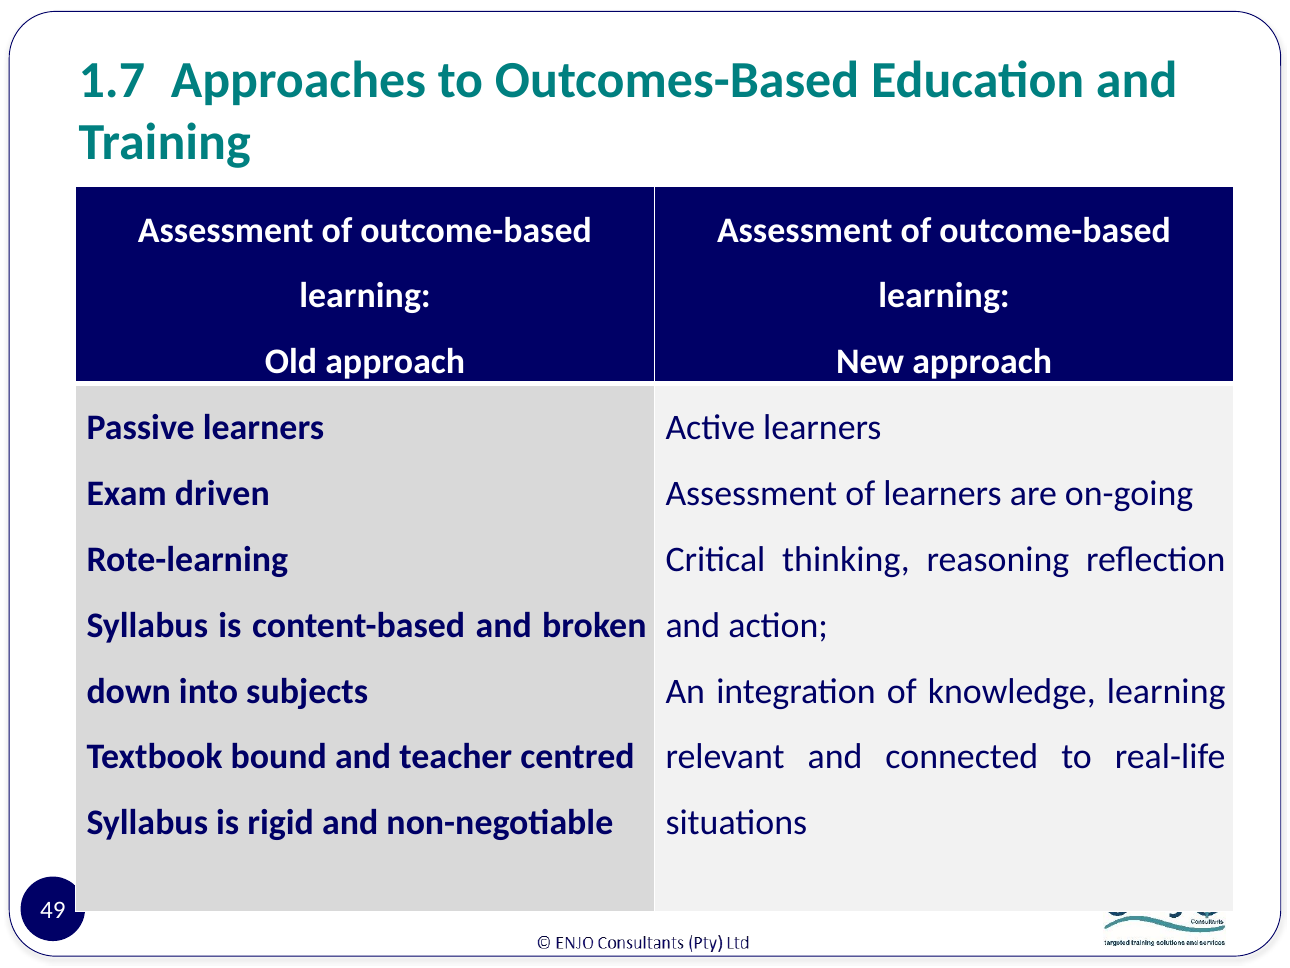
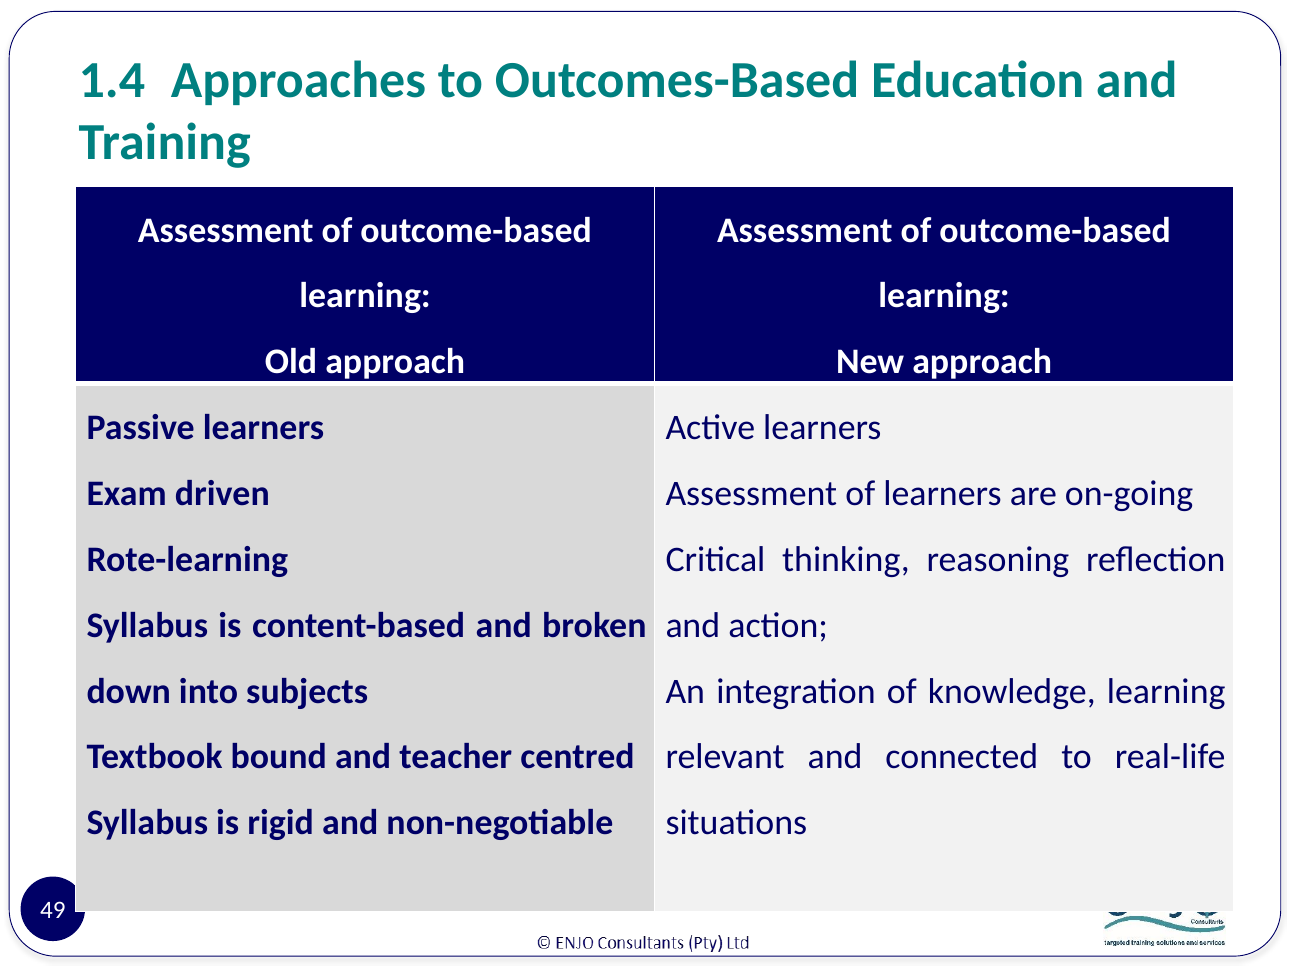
1.7: 1.7 -> 1.4
